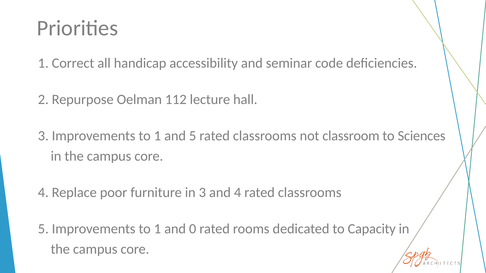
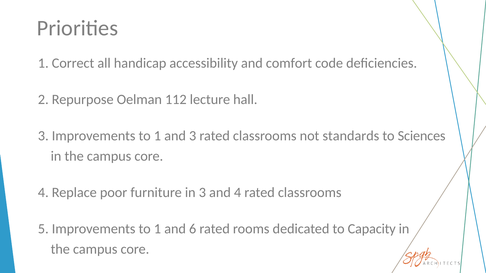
seminar: seminar -> comfort
and 5: 5 -> 3
classroom: classroom -> standards
0: 0 -> 6
